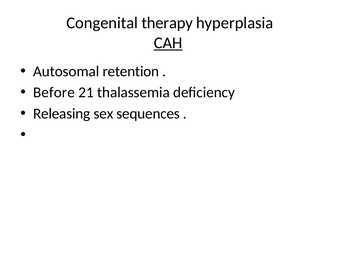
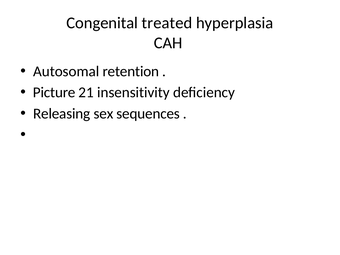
therapy: therapy -> treated
CAH underline: present -> none
Before: Before -> Picture
thalassemia: thalassemia -> insensitivity
